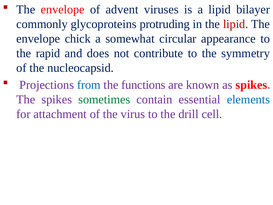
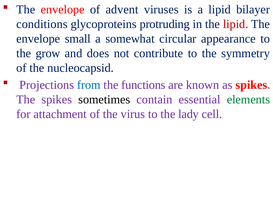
commonly: commonly -> conditions
chick: chick -> small
rapid: rapid -> grow
sometimes colour: green -> black
elements colour: blue -> green
drill: drill -> lady
